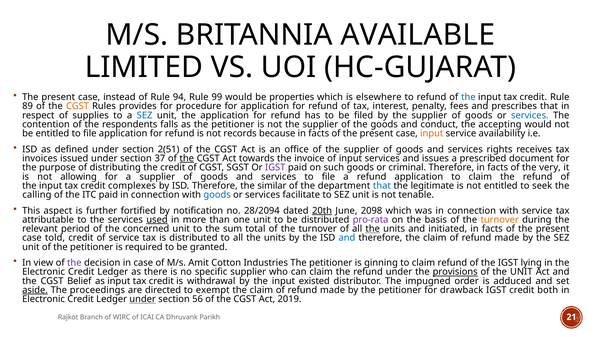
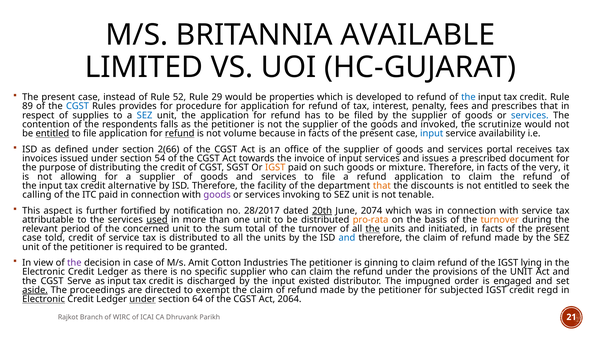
94: 94 -> 52
99: 99 -> 29
elsewhere: elsewhere -> developed
CGST at (77, 106) colour: orange -> blue
conduct: conduct -> invoked
accepting: accepting -> scrutinize
entitled at (52, 133) underline: none -> present
refund at (180, 133) underline: none -> present
records: records -> volume
input at (432, 133) colour: orange -> blue
2(51: 2(51 -> 2(66
rights: rights -> portal
37: 37 -> 54
the at (187, 158) underline: present -> none
IGST at (275, 167) colour: purple -> orange
criminal: criminal -> mixture
complexes: complexes -> alternative
similar: similar -> facility
that at (382, 186) colour: blue -> orange
legitimate: legitimate -> discounts
goods at (217, 195) colour: blue -> purple
facilitate: facilitate -> invoking
28/2094: 28/2094 -> 28/2017
2098: 2098 -> 2074
pro-rata colour: purple -> orange
provisions underline: present -> none
Belief: Belief -> Serve
withdrawal: withdrawal -> discharged
adduced: adduced -> engaged
drawback: drawback -> subjected
both: both -> regd
Electronic at (44, 299) underline: none -> present
56: 56 -> 64
2019: 2019 -> 2064
